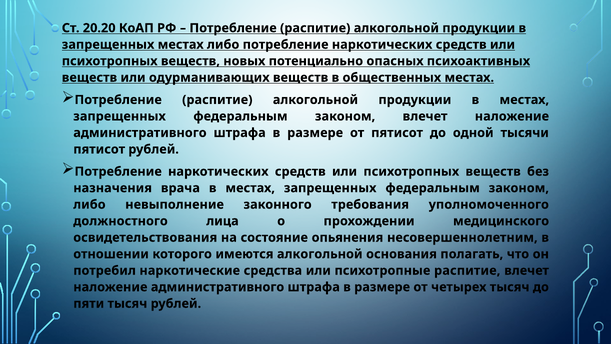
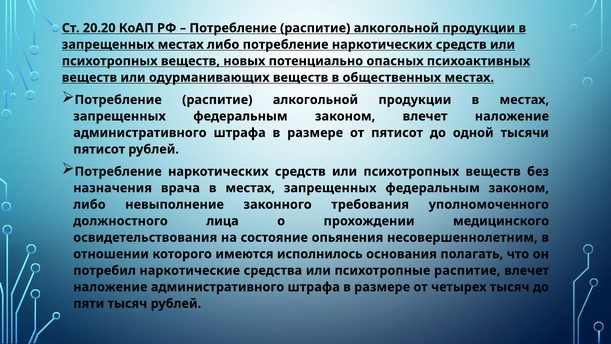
имеются алкогольной: алкогольной -> исполнилось
